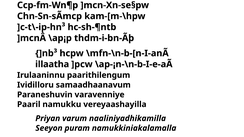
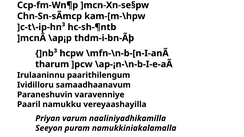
illaatha: illaatha -> tharum
